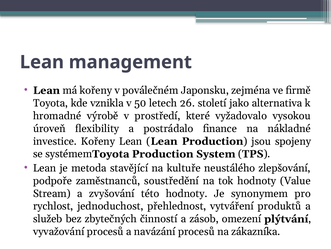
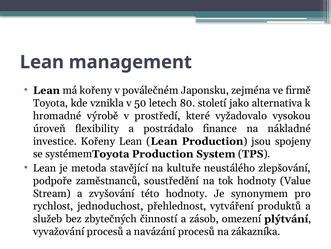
26: 26 -> 80
